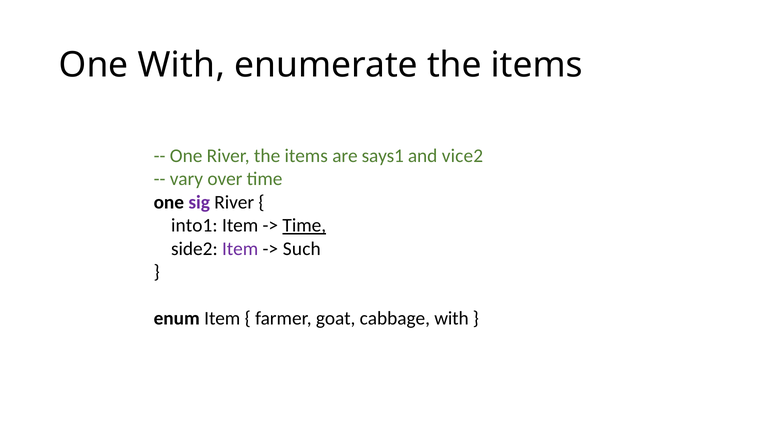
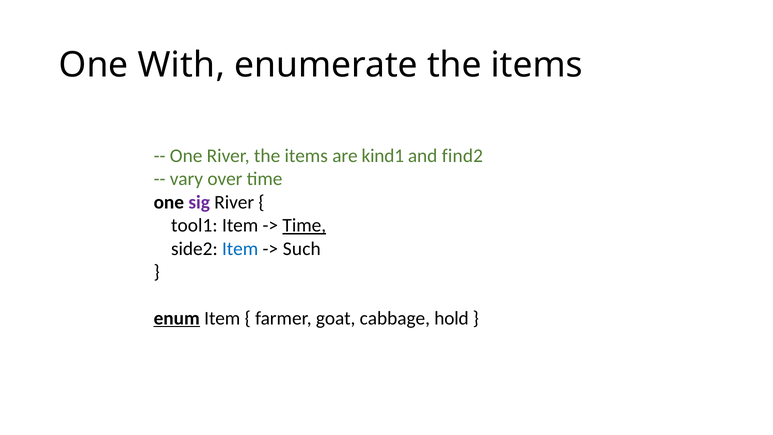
says1: says1 -> kind1
vice2: vice2 -> find2
into1: into1 -> tool1
Item at (240, 249) colour: purple -> blue
enum underline: none -> present
cabbage with: with -> hold
